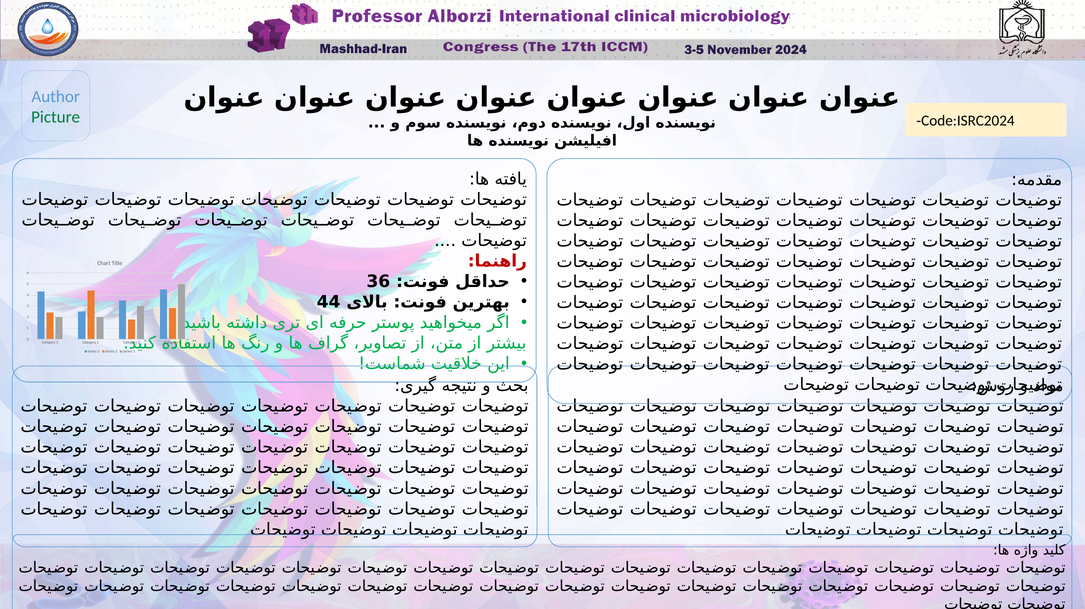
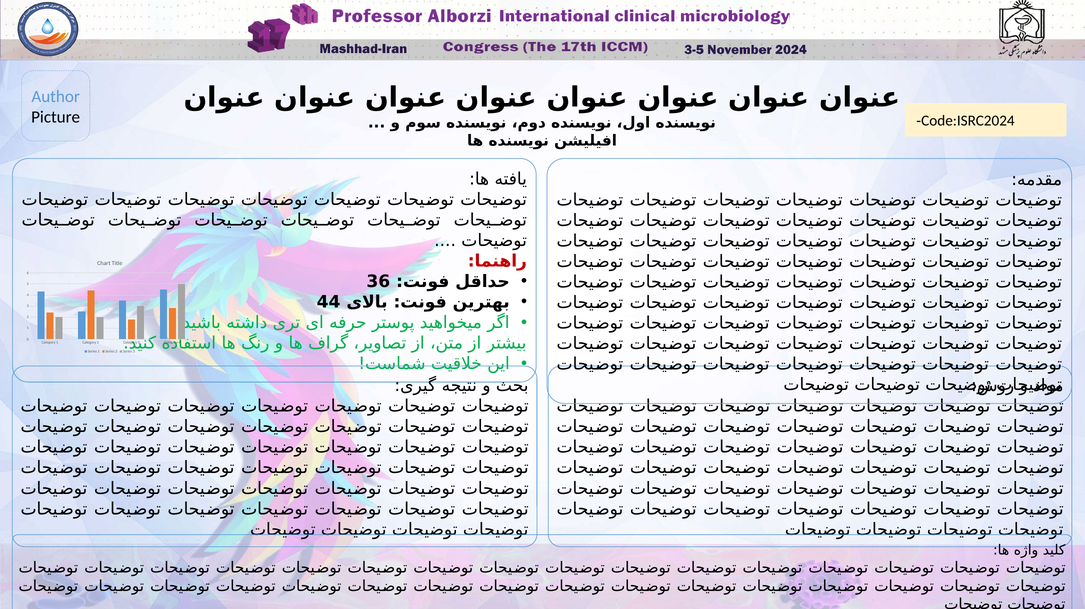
Picture colour: green -> black
